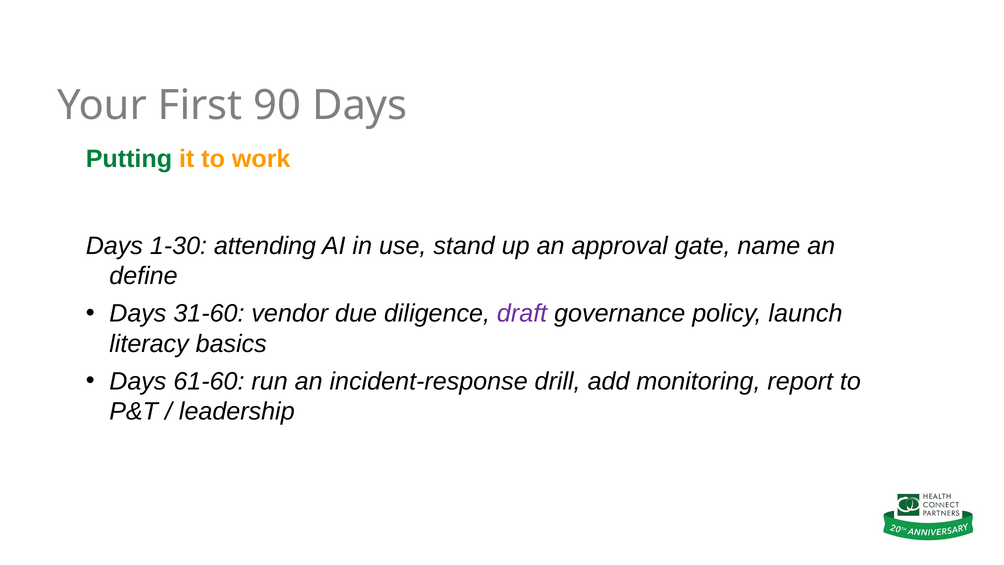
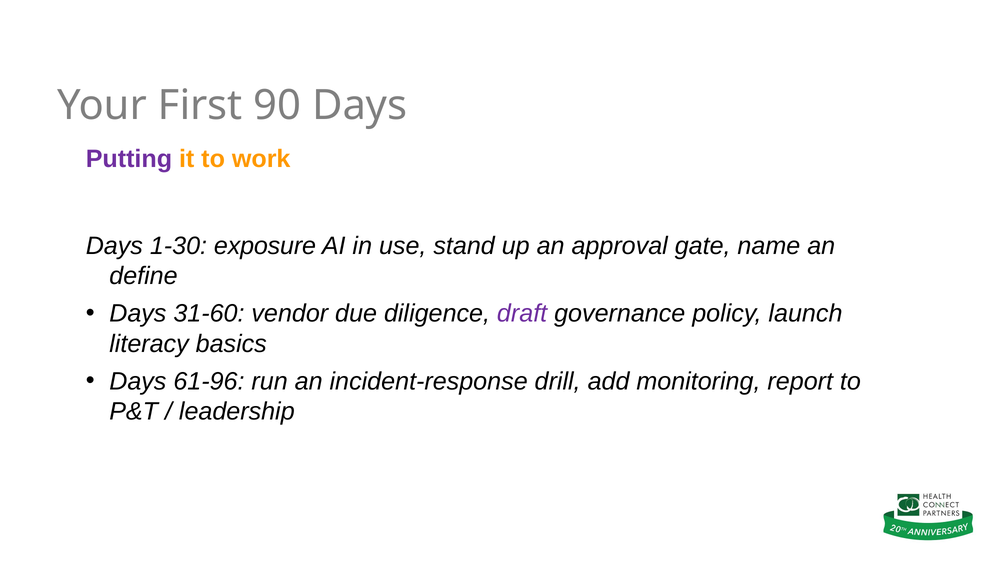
Putting colour: green -> purple
attending: attending -> exposure
61-60: 61-60 -> 61-96
